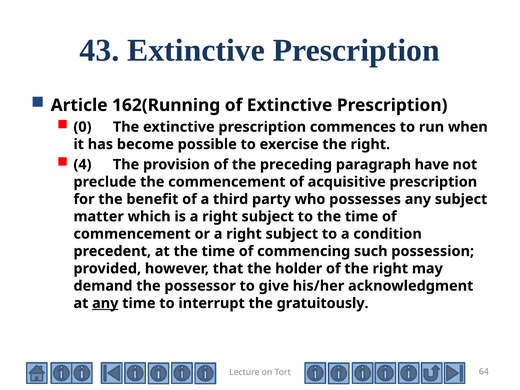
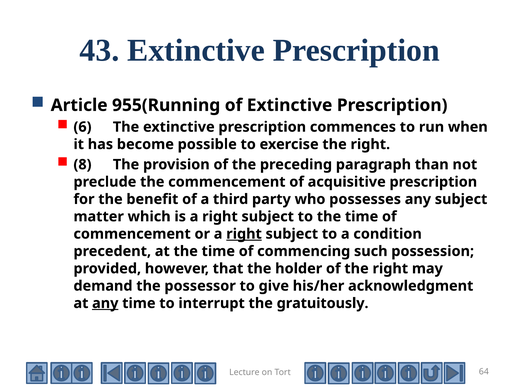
162(Running: 162(Running -> 955(Running
0: 0 -> 6
4: 4 -> 8
have: have -> than
right at (244, 234) underline: none -> present
